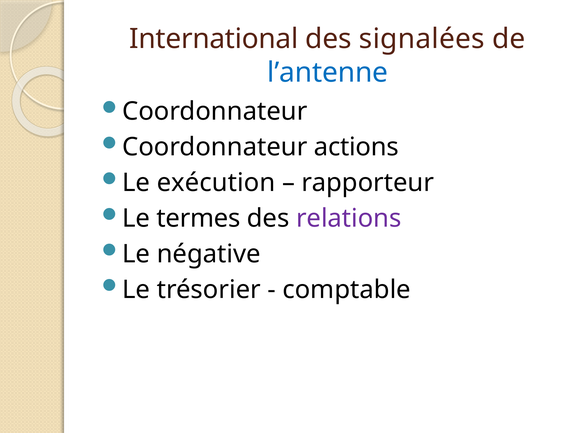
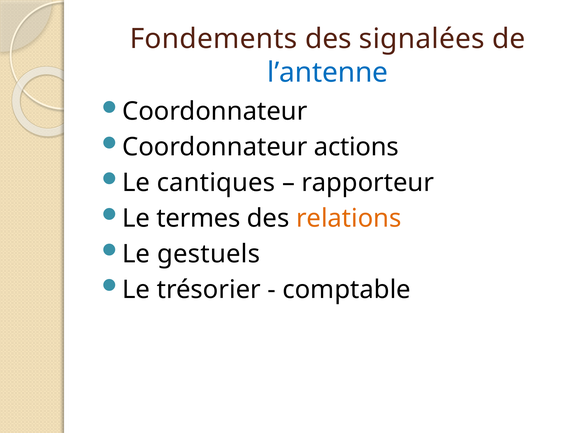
International: International -> Fondements
exécution: exécution -> cantiques
relations colour: purple -> orange
négative: négative -> gestuels
